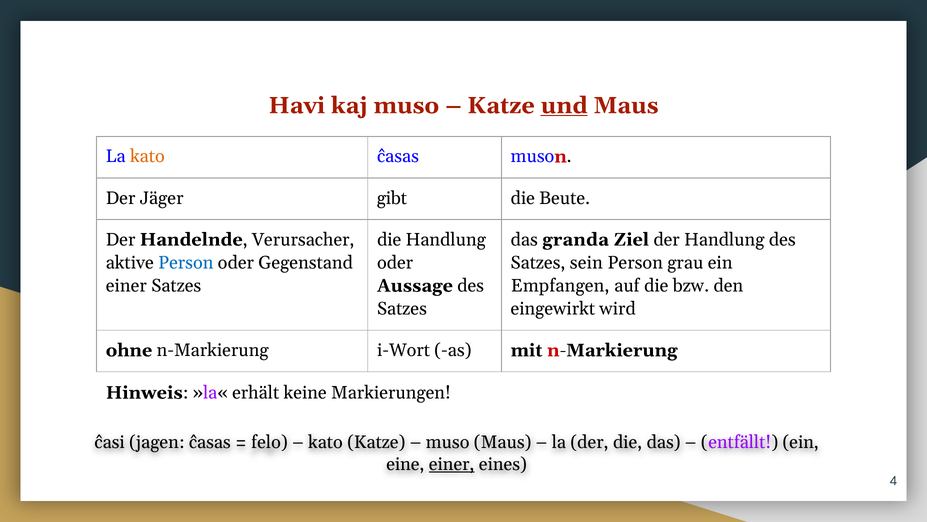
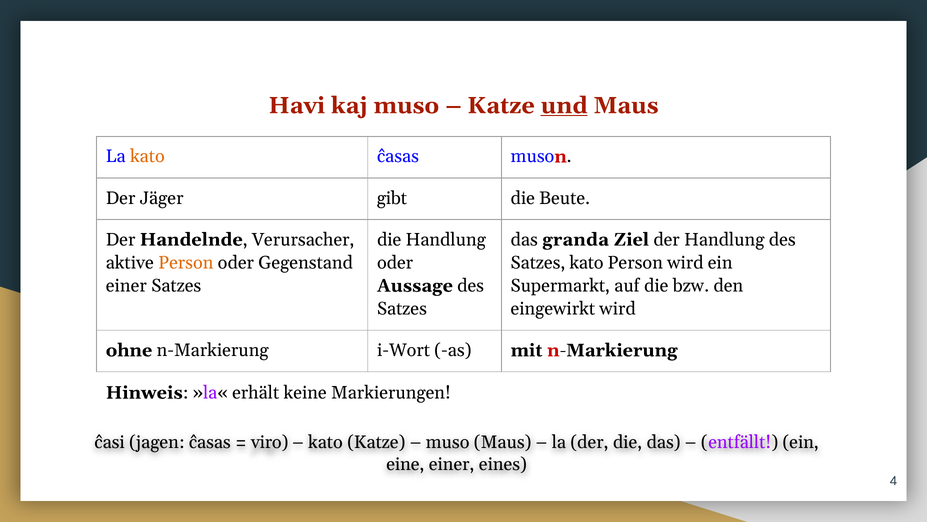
Person at (186, 262) colour: blue -> orange
Satzes sein: sein -> kato
Person grau: grau -> wird
Empfangen: Empfangen -> Supermarkt
felo: felo -> viro
einer at (452, 464) underline: present -> none
